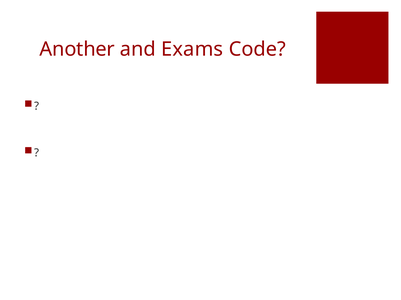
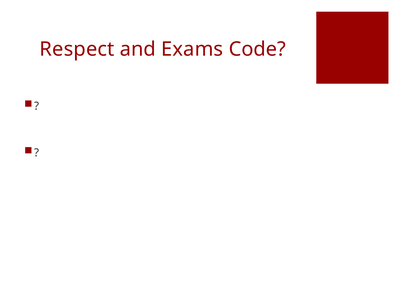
Another: Another -> Respect
